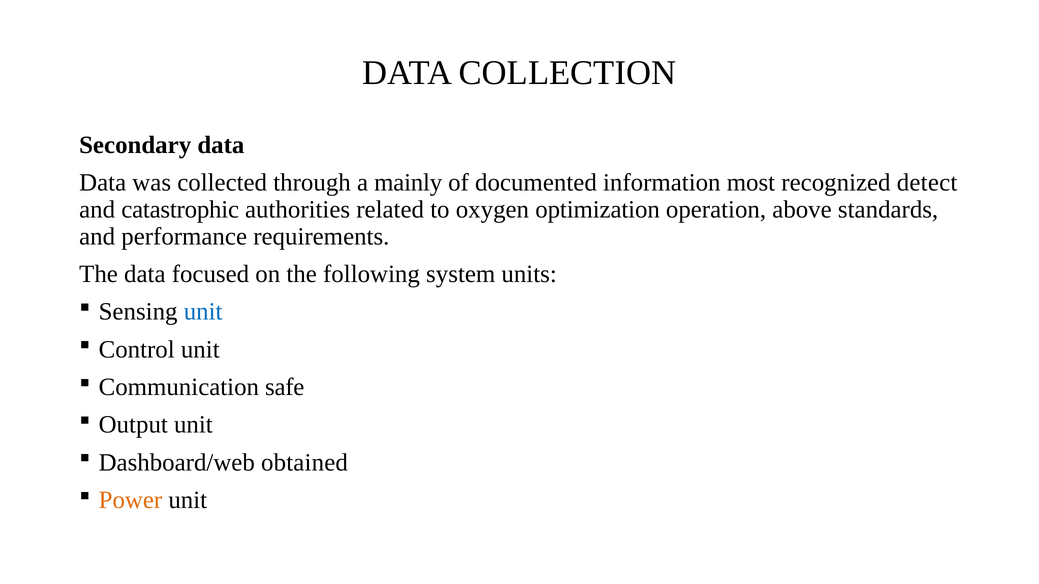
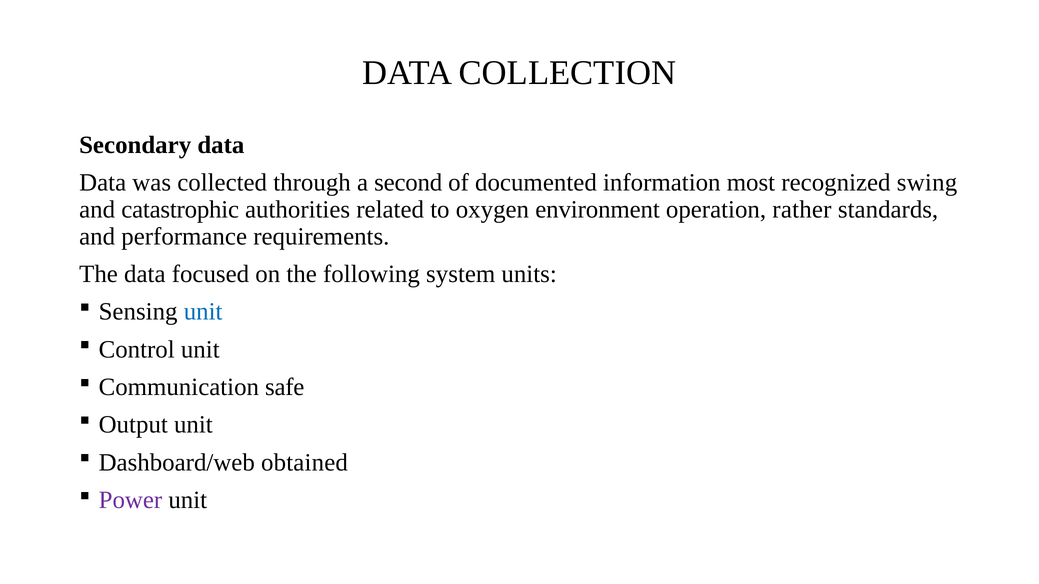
mainly: mainly -> second
detect: detect -> swing
optimization: optimization -> environment
above: above -> rather
Power colour: orange -> purple
